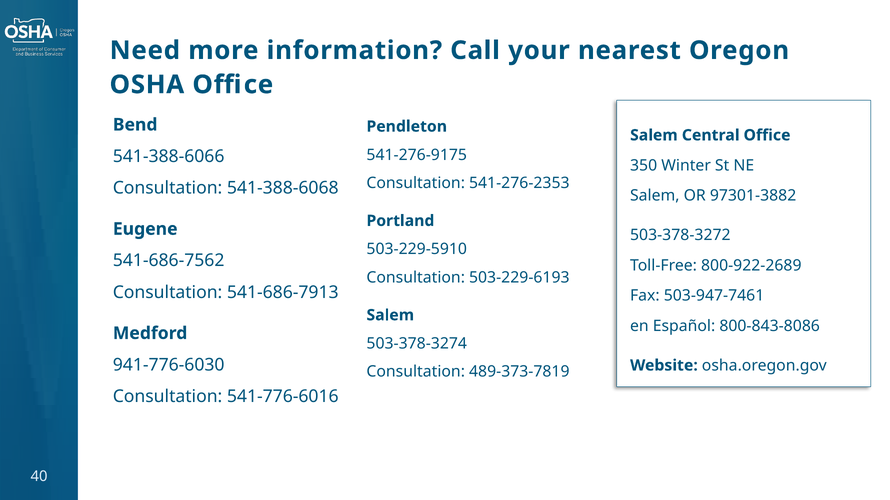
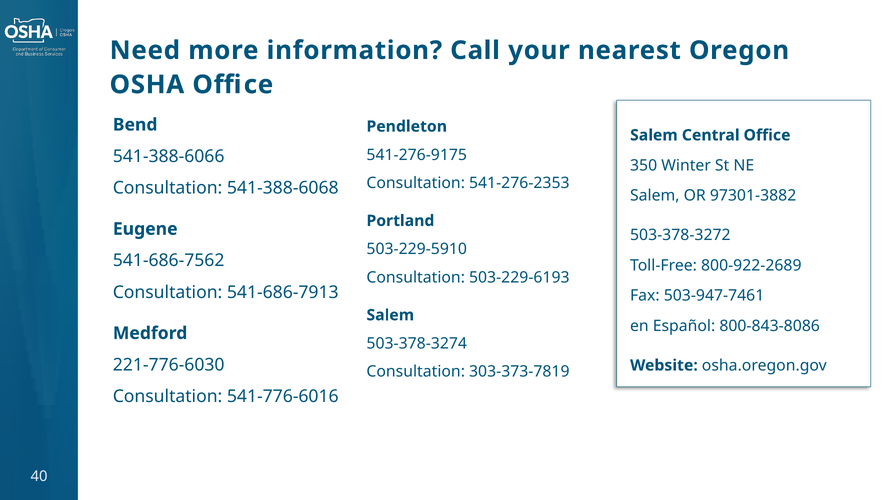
941-776-6030: 941-776-6030 -> 221-776-6030
489-373-7819: 489-373-7819 -> 303-373-7819
